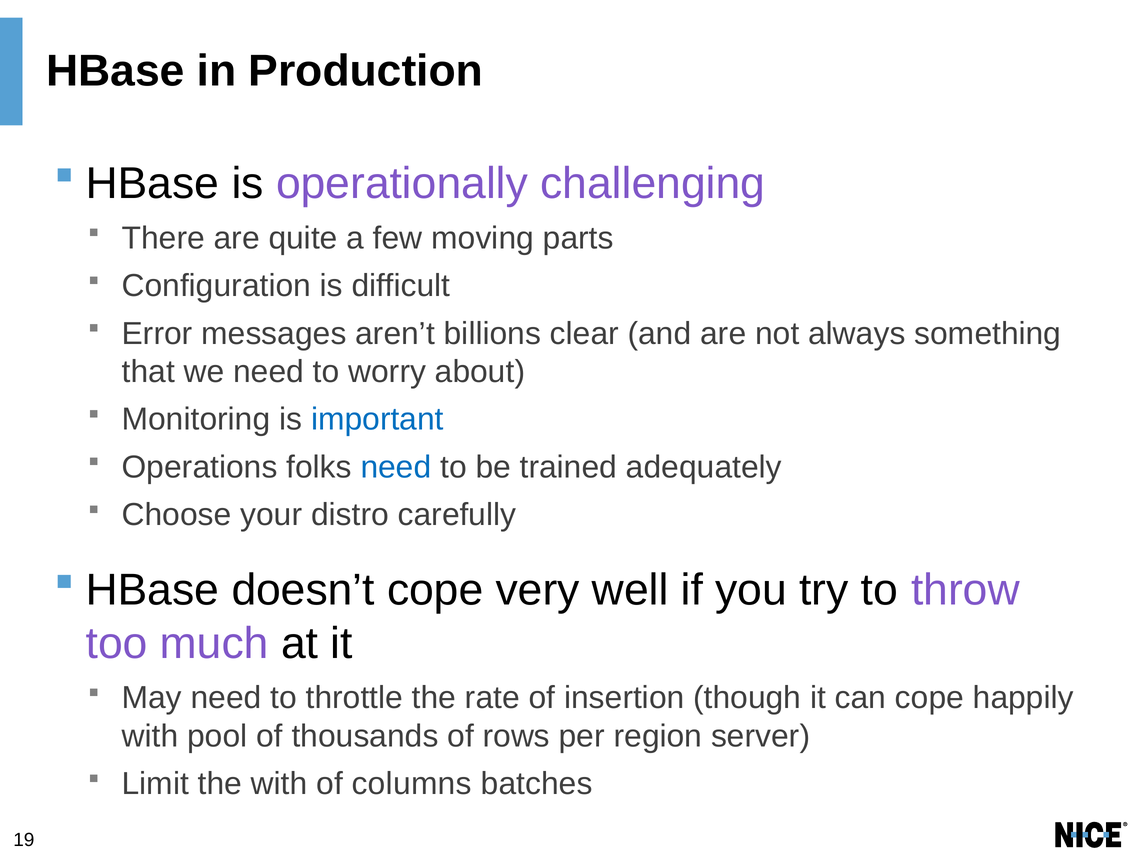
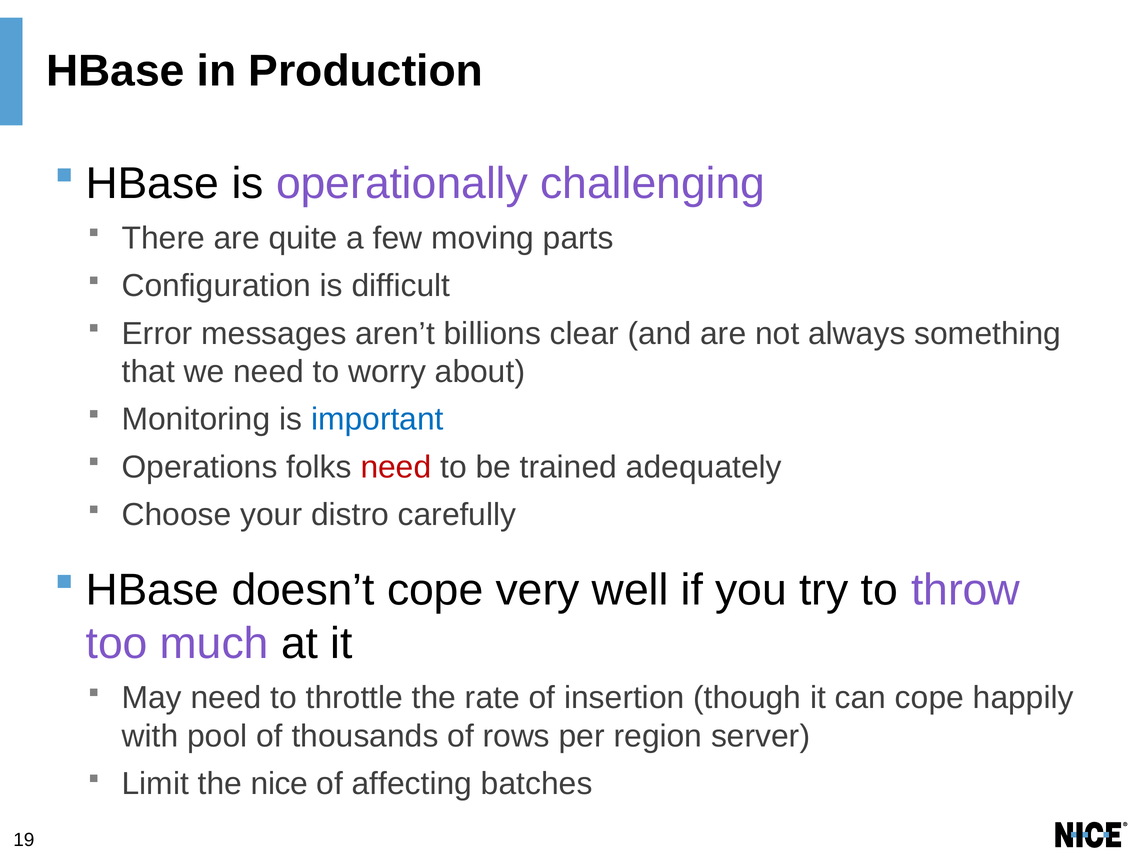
need at (396, 468) colour: blue -> red
the with: with -> nice
columns: columns -> affecting
